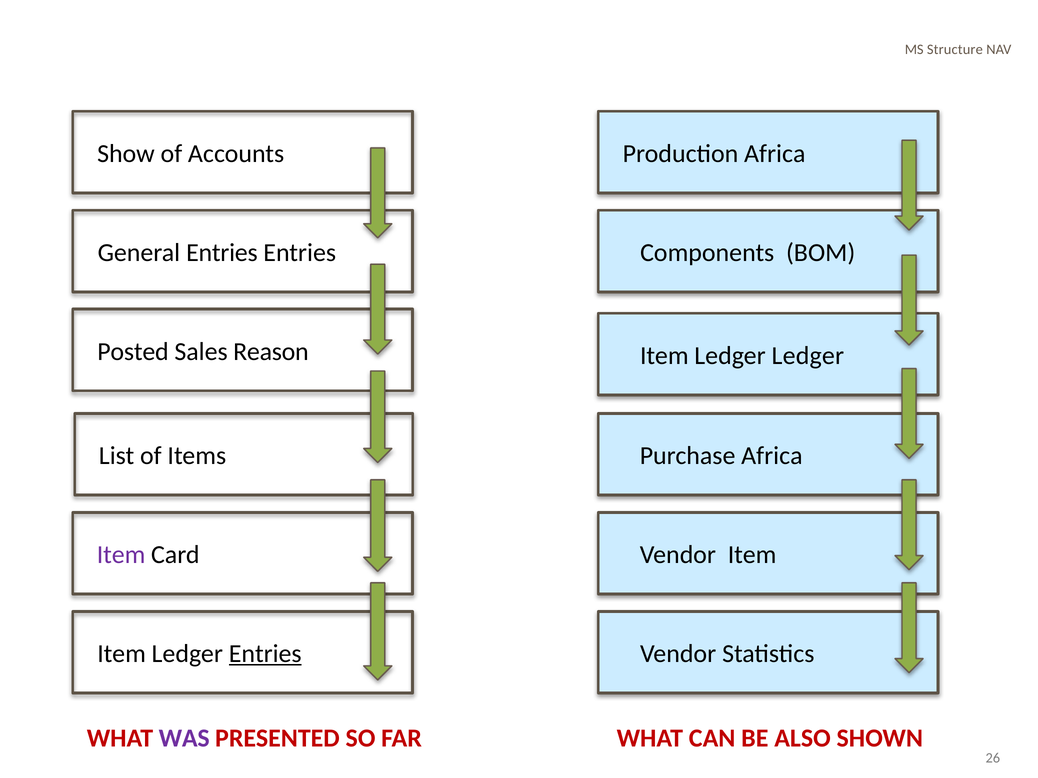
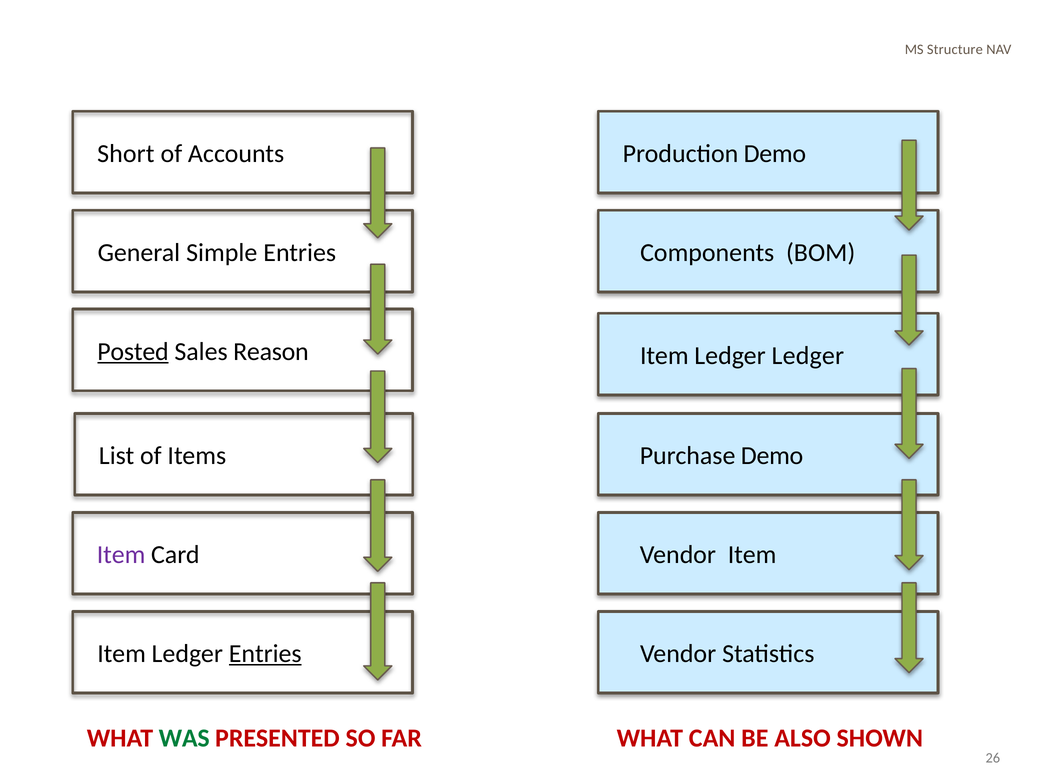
Show: Show -> Short
Production Africa: Africa -> Demo
General Entries: Entries -> Simple
Posted underline: none -> present
Purchase Africa: Africa -> Demo
WAS colour: purple -> green
